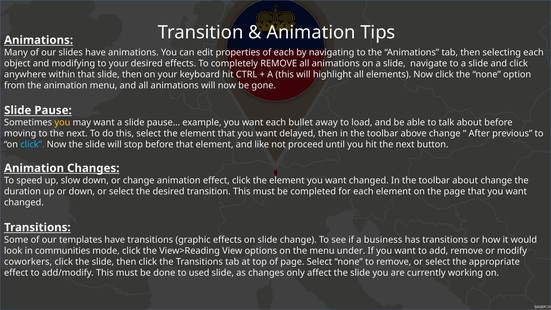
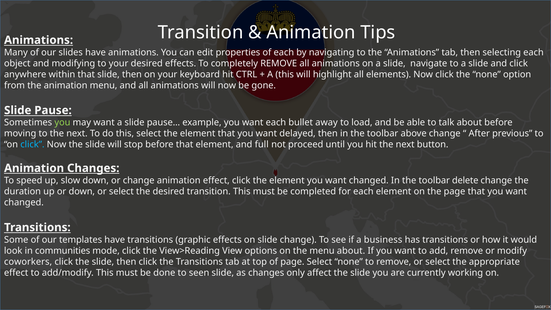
you at (62, 123) colour: yellow -> light green
like: like -> full
toolbar about: about -> delete
menu under: under -> about
used: used -> seen
